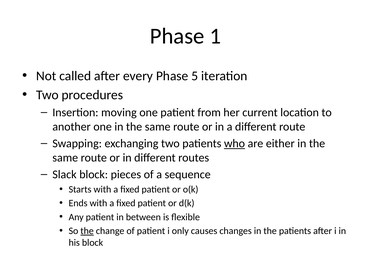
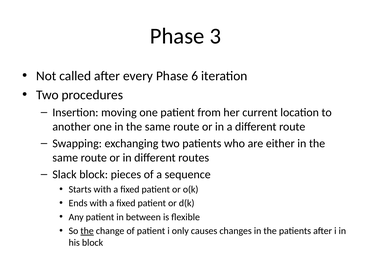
1: 1 -> 3
5: 5 -> 6
who underline: present -> none
